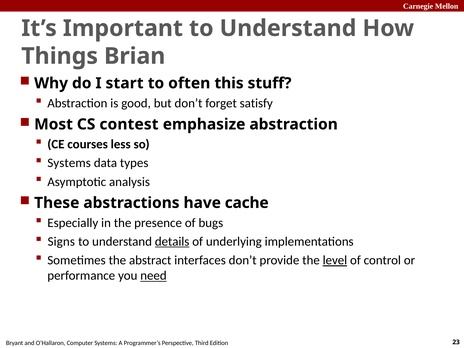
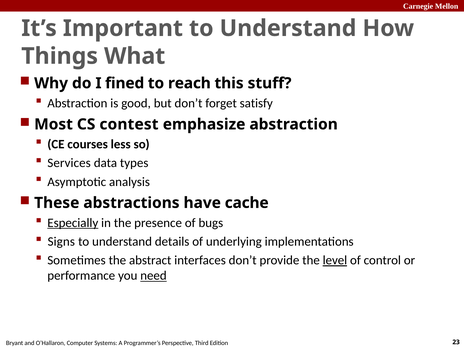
Brian: Brian -> What
start: start -> fined
often: often -> reach
Systems at (69, 163): Systems -> Services
Especially underline: none -> present
details underline: present -> none
